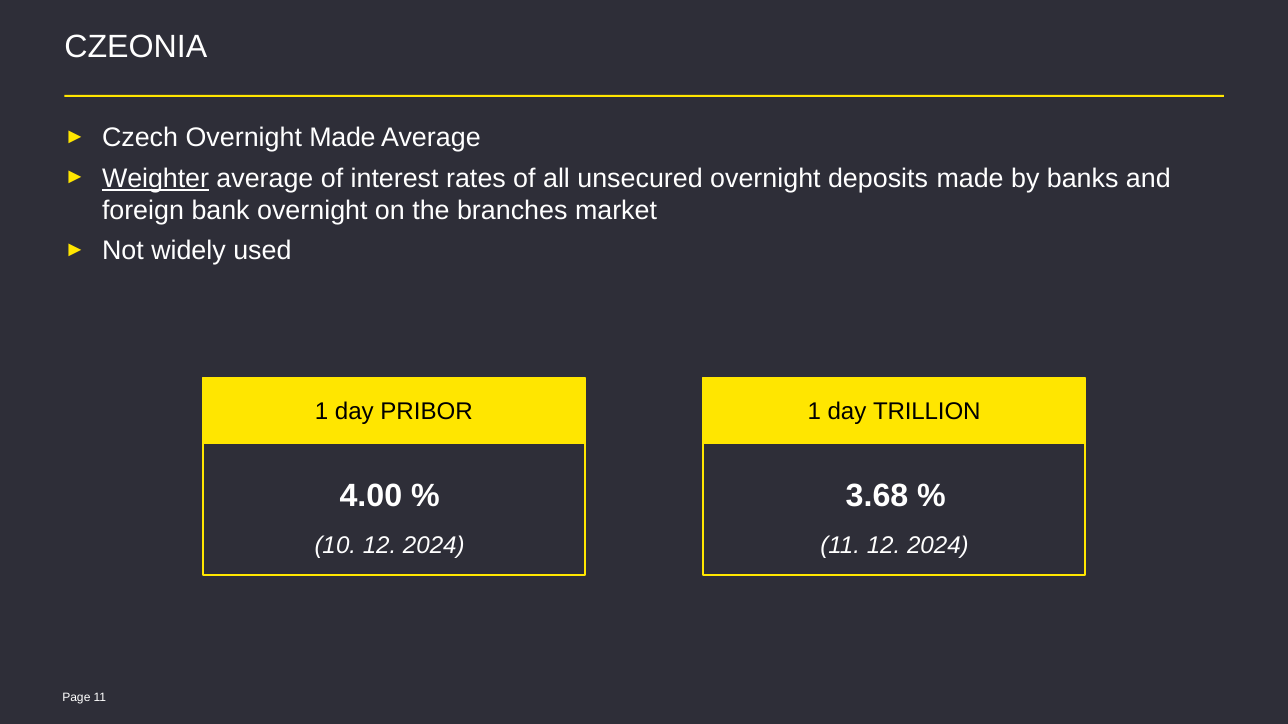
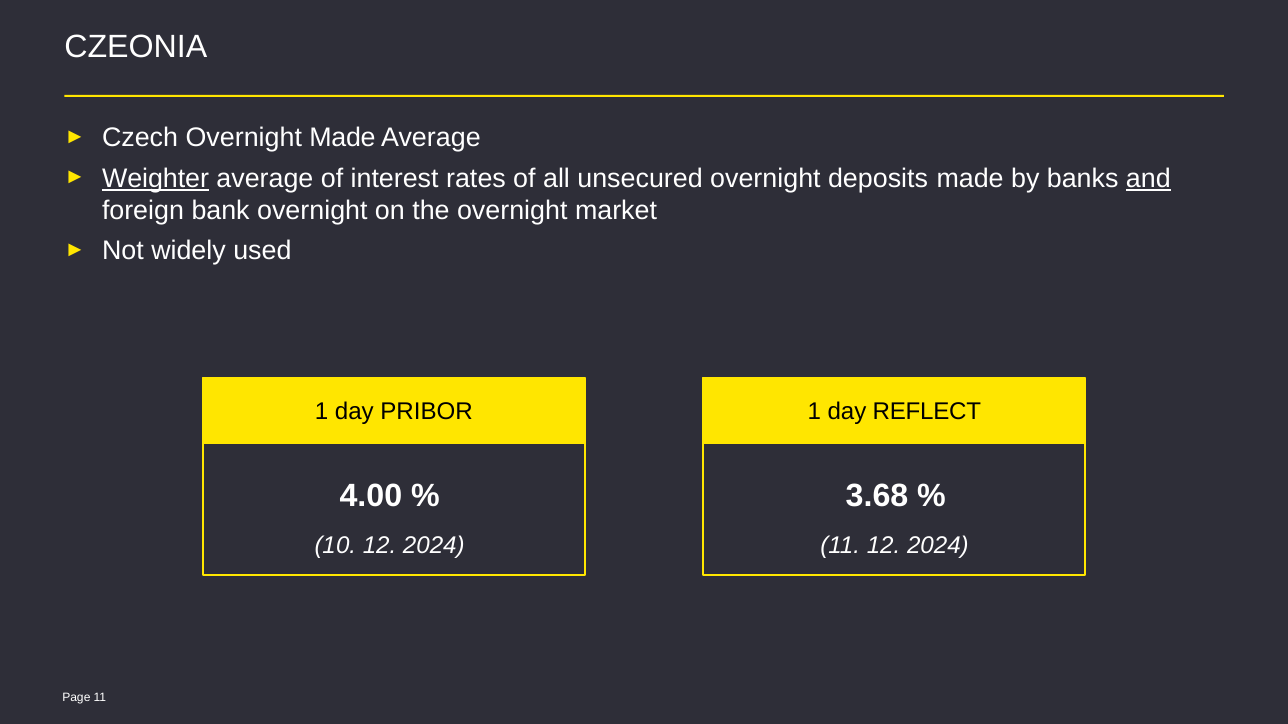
and underline: none -> present
the branches: branches -> overnight
TRILLION: TRILLION -> REFLECT
